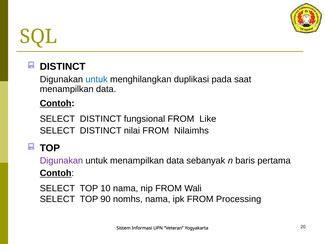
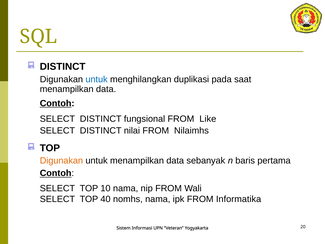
Digunakan at (61, 161) colour: purple -> orange
90: 90 -> 40
Processing: Processing -> Informatika
